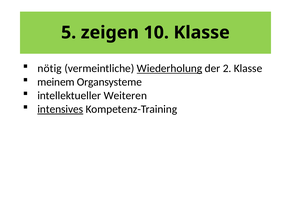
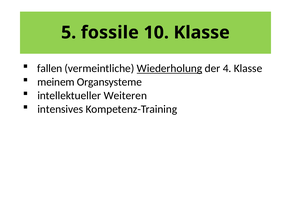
zeigen: zeigen -> fossile
nötig: nötig -> fallen
2: 2 -> 4
intensives underline: present -> none
